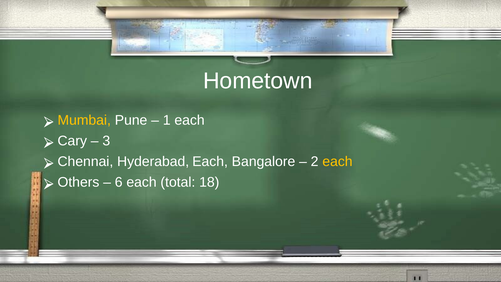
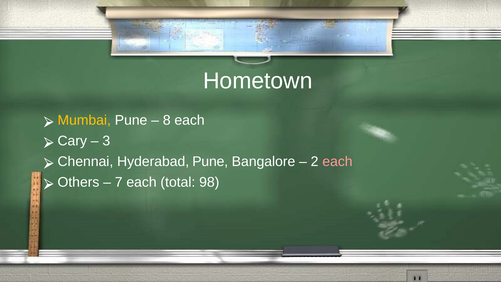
1: 1 -> 8
Hyderabad Each: Each -> Pune
each at (337, 161) colour: yellow -> pink
6: 6 -> 7
18: 18 -> 98
